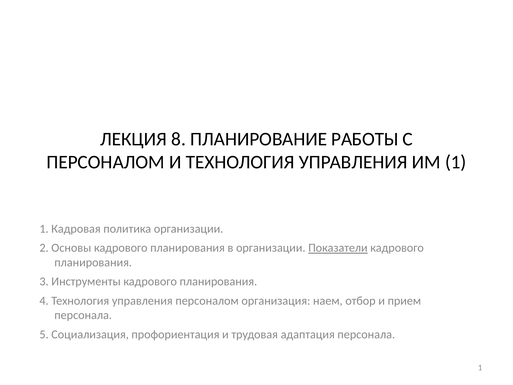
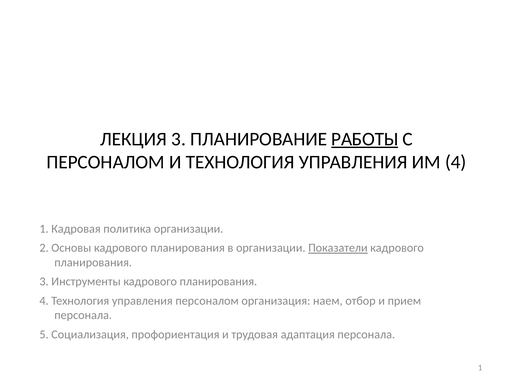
ЛЕКЦИЯ 8: 8 -> 3
РАБОТЫ underline: none -> present
ИМ 1: 1 -> 4
